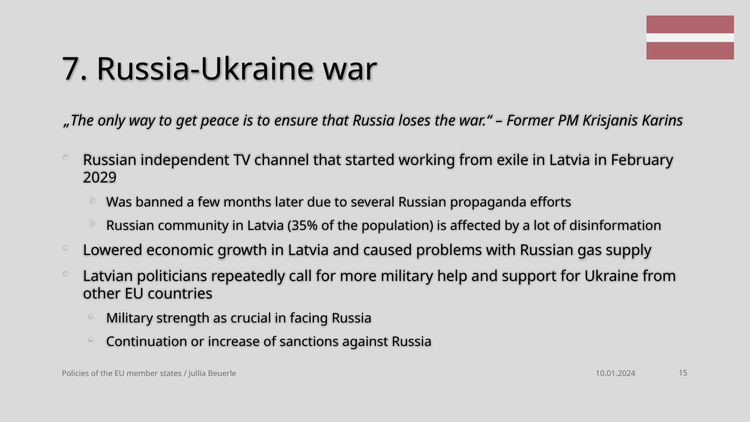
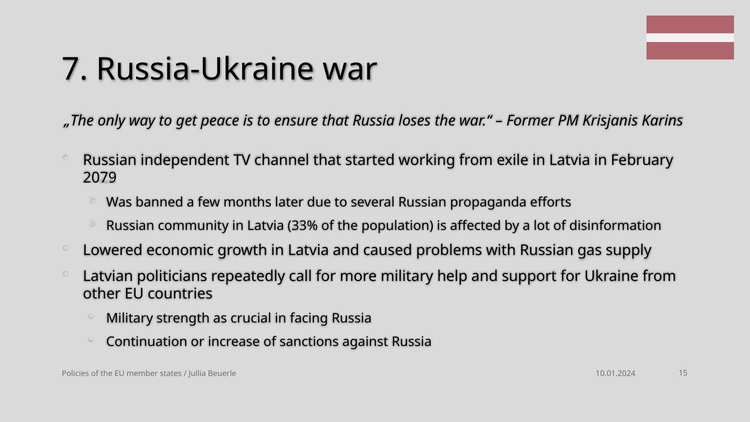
2029: 2029 -> 2079
35%: 35% -> 33%
